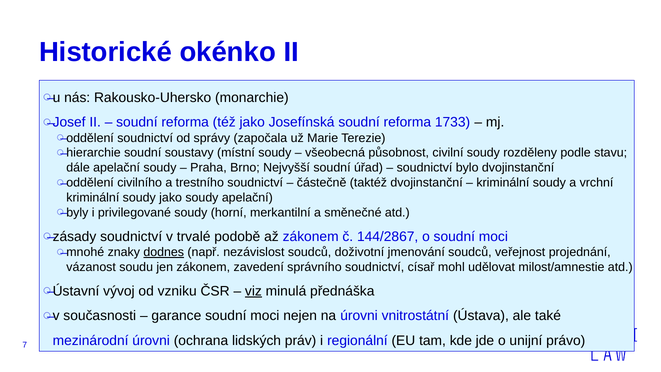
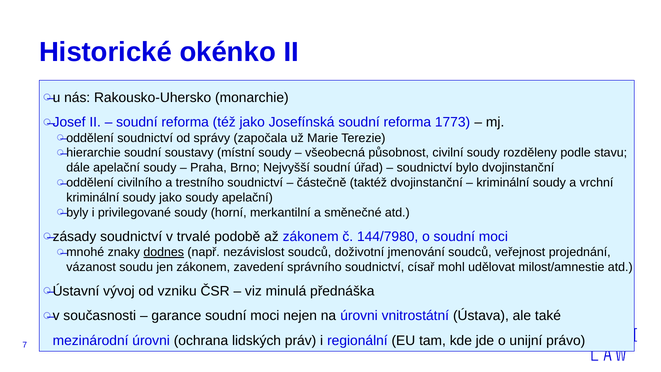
1733: 1733 -> 1773
144/2867: 144/2867 -> 144/7980
viz underline: present -> none
